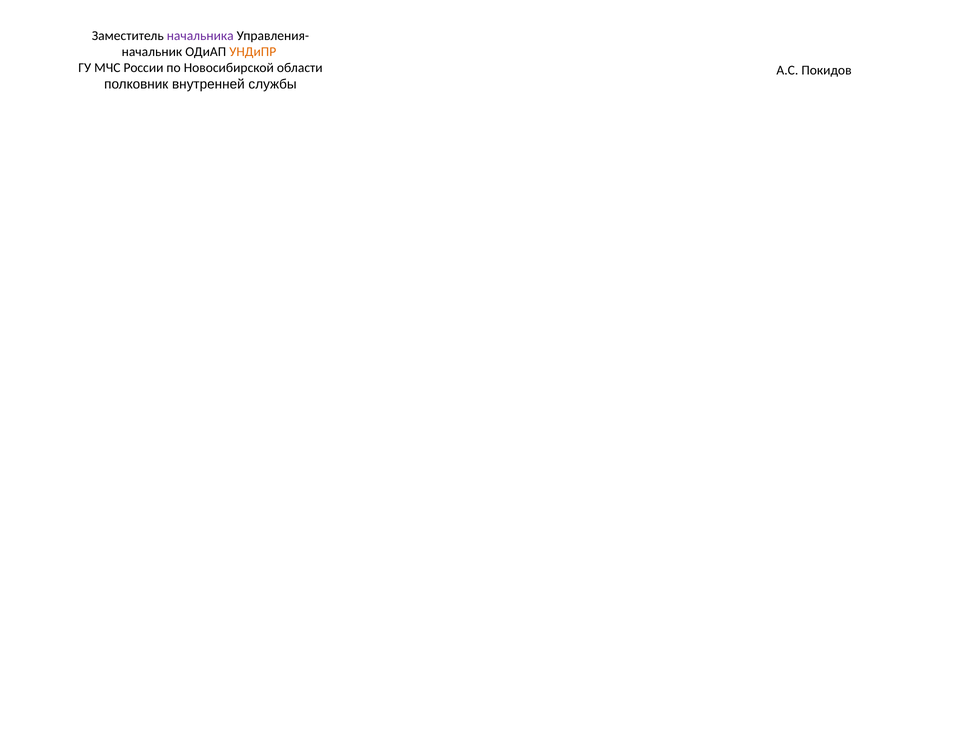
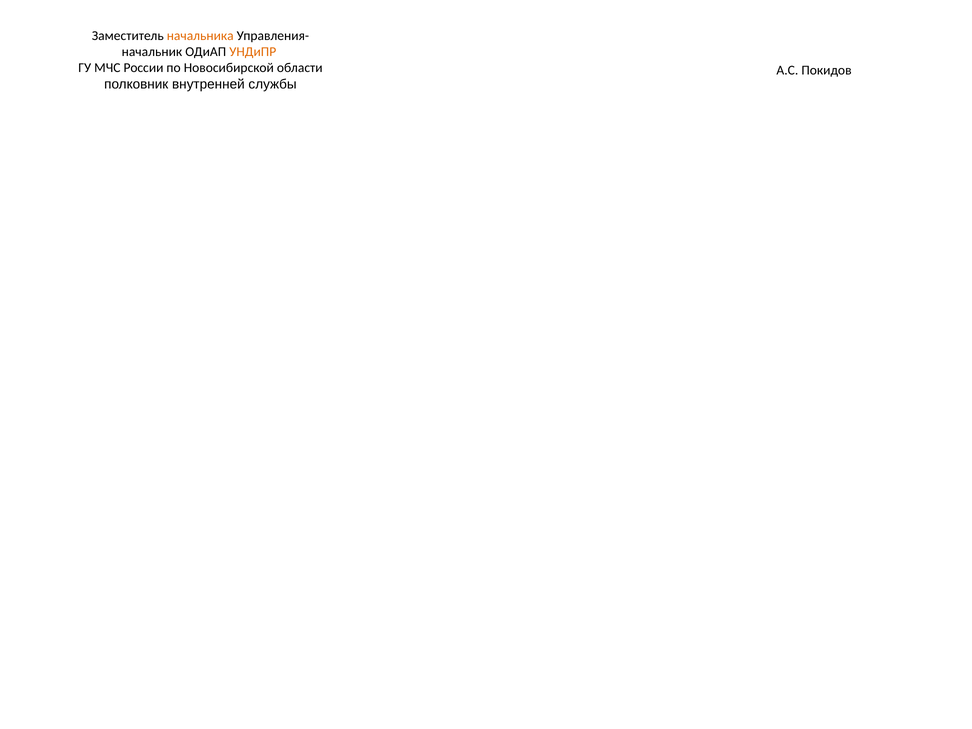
начальника colour: purple -> orange
